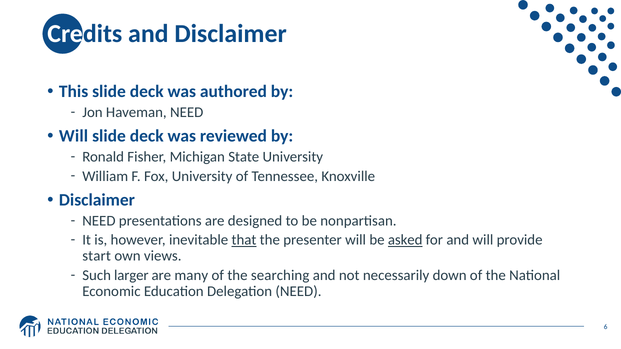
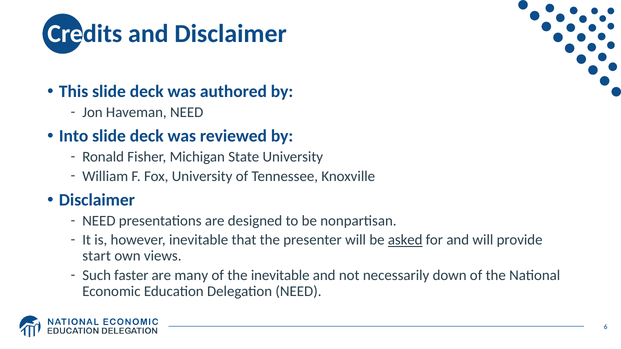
Will at (74, 136): Will -> Into
that underline: present -> none
larger: larger -> faster
the searching: searching -> inevitable
